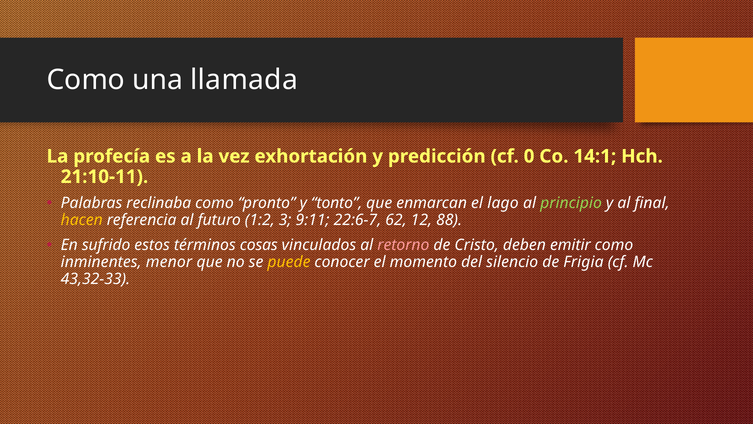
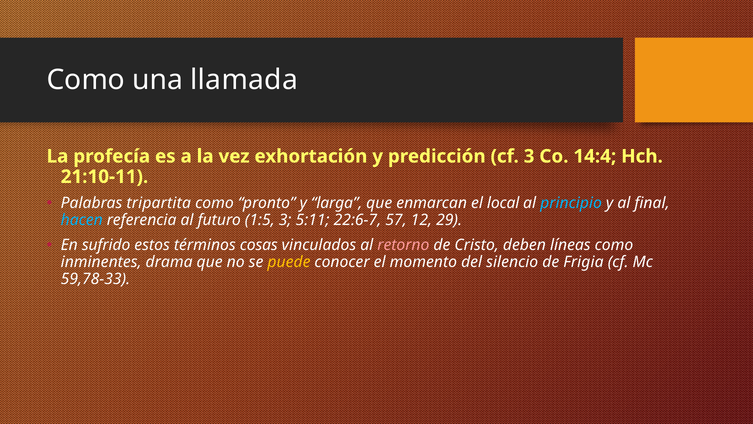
cf 0: 0 -> 3
14:1: 14:1 -> 14:4
reclinaba: reclinaba -> tripartita
tonto: tonto -> larga
lago: lago -> local
principio colour: light green -> light blue
hacen colour: yellow -> light blue
1:2: 1:2 -> 1:5
9:11: 9:11 -> 5:11
62: 62 -> 57
88: 88 -> 29
emitir: emitir -> líneas
menor: menor -> drama
43,32-33: 43,32-33 -> 59,78-33
